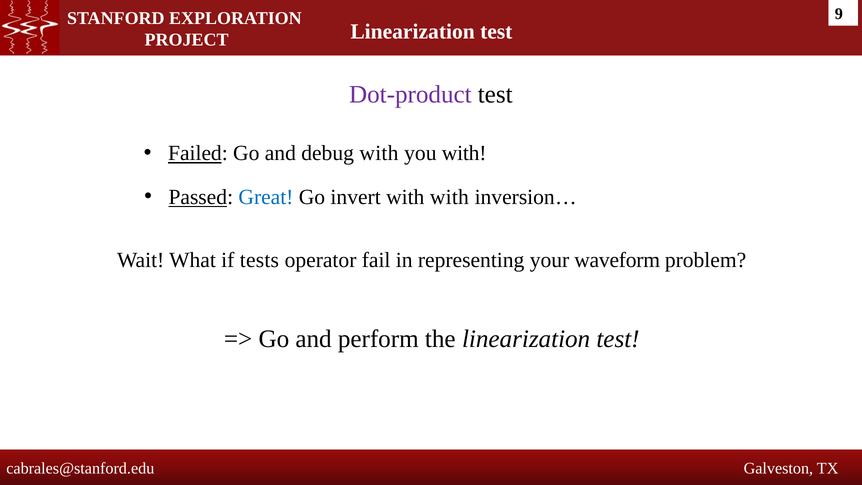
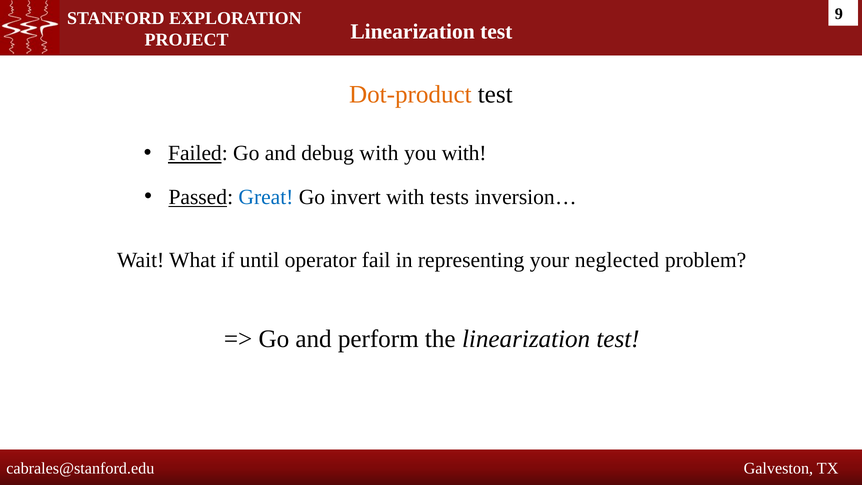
Dot-product colour: purple -> orange
with with: with -> tests
tests: tests -> until
waveform: waveform -> neglected
